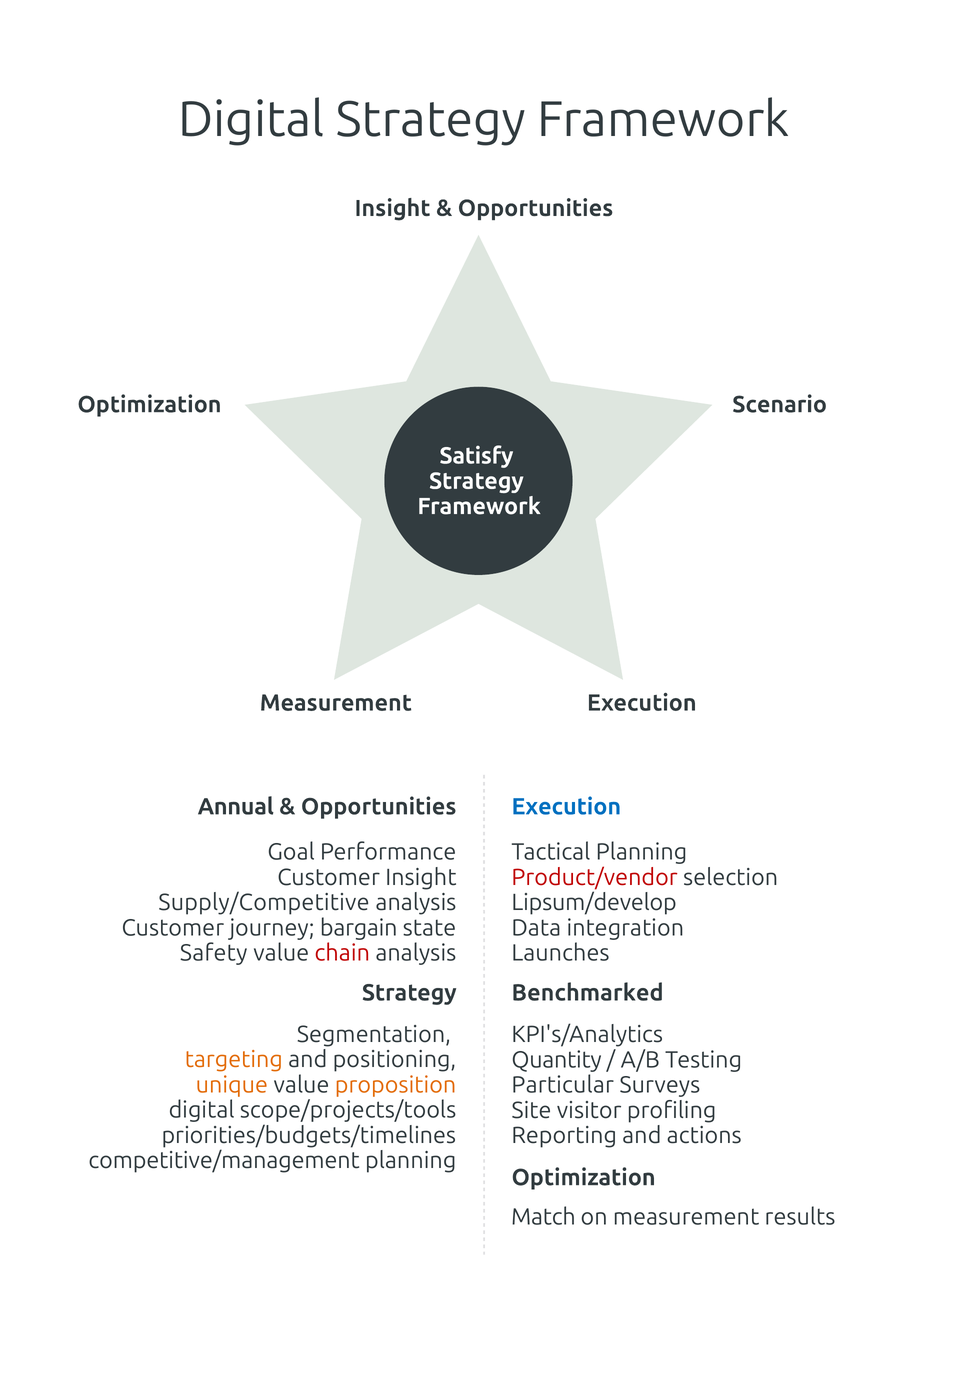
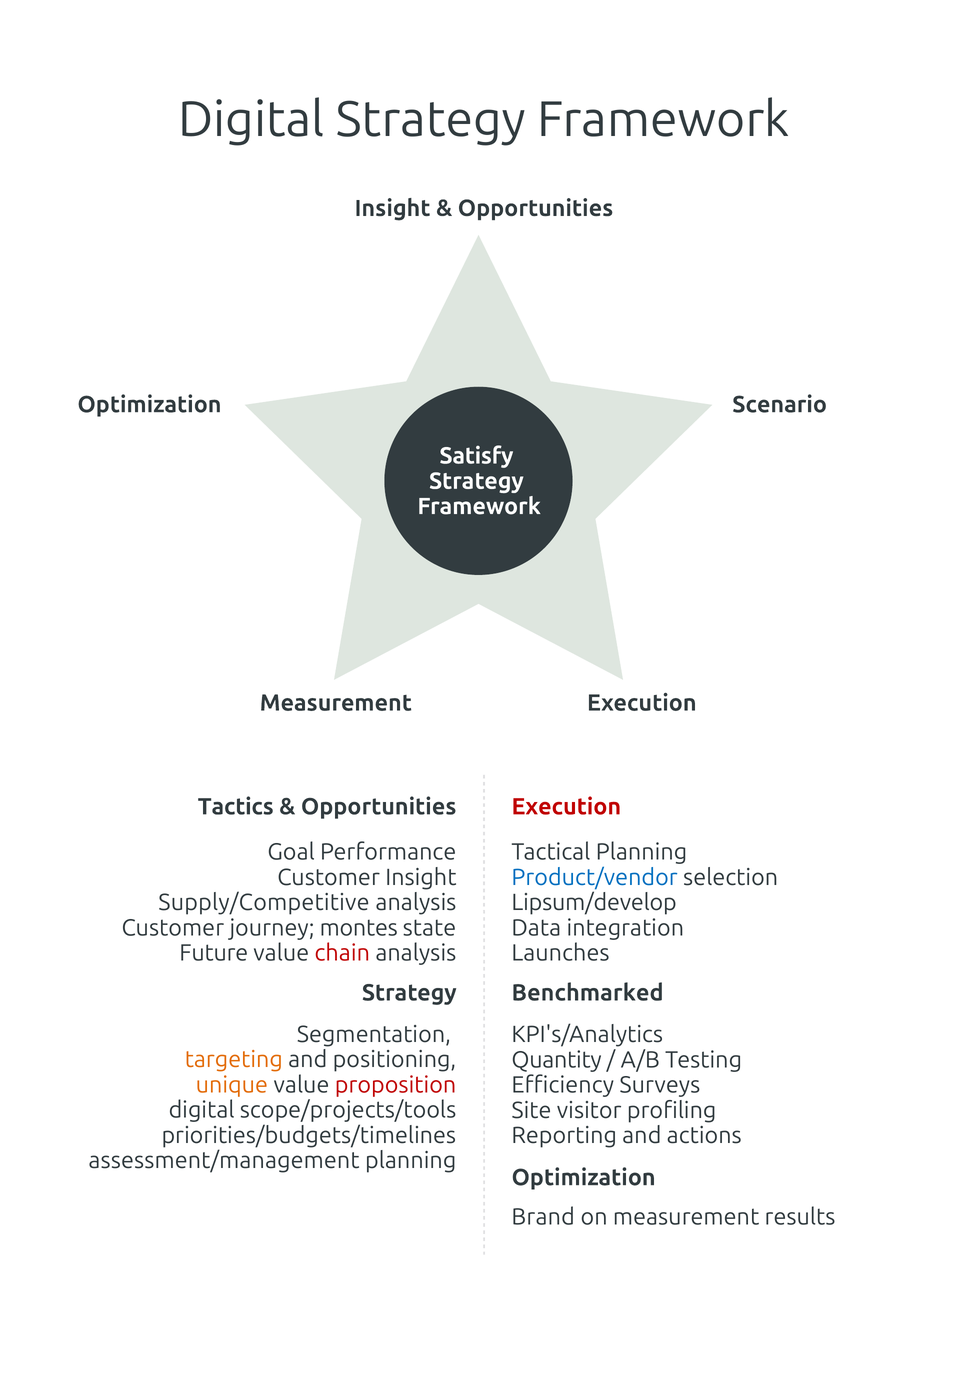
Annual: Annual -> Tactics
Execution at (566, 806) colour: blue -> red
Product/vendor colour: red -> blue
bargain: bargain -> montes
Safety: Safety -> Future
proposition colour: orange -> red
Particular: Particular -> Efficiency
competitive/management: competitive/management -> assessment/management
Match: Match -> Brand
